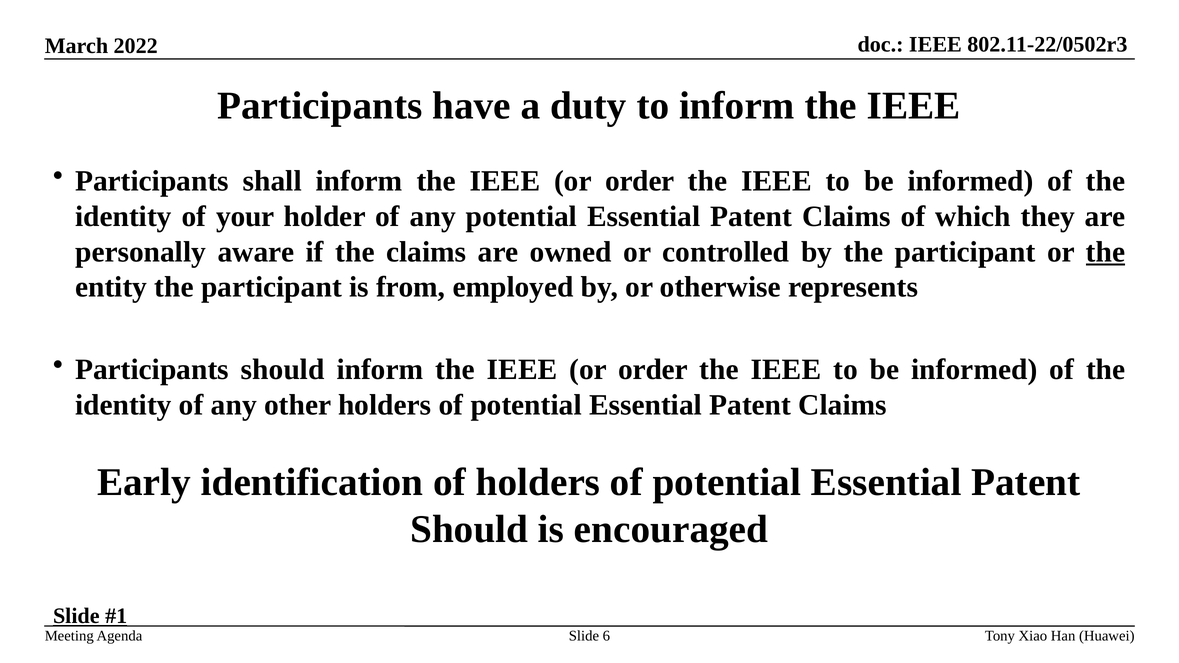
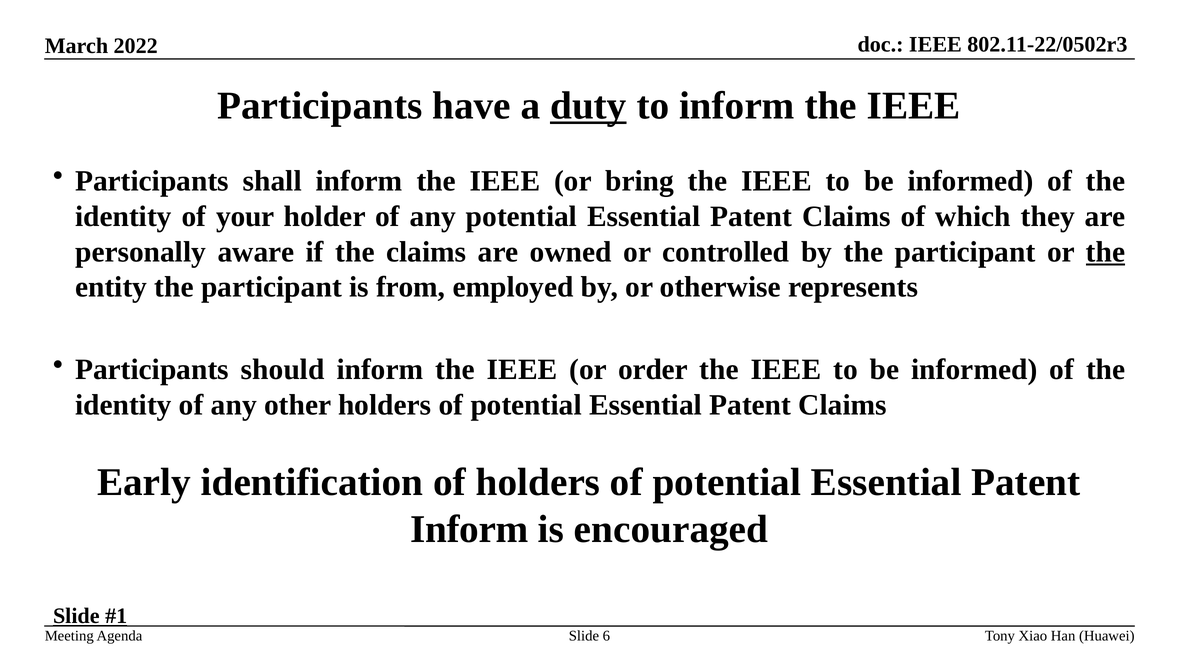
duty underline: none -> present
order at (640, 181): order -> bring
Should at (469, 530): Should -> Inform
